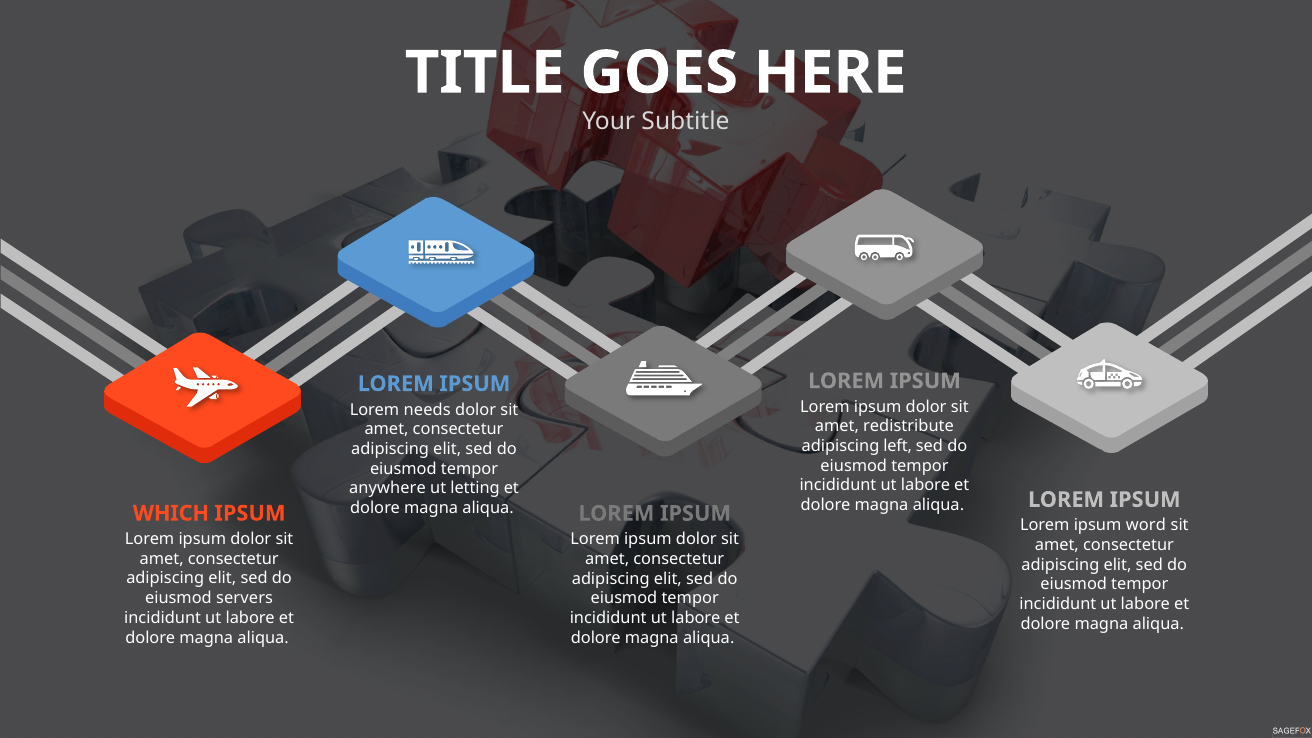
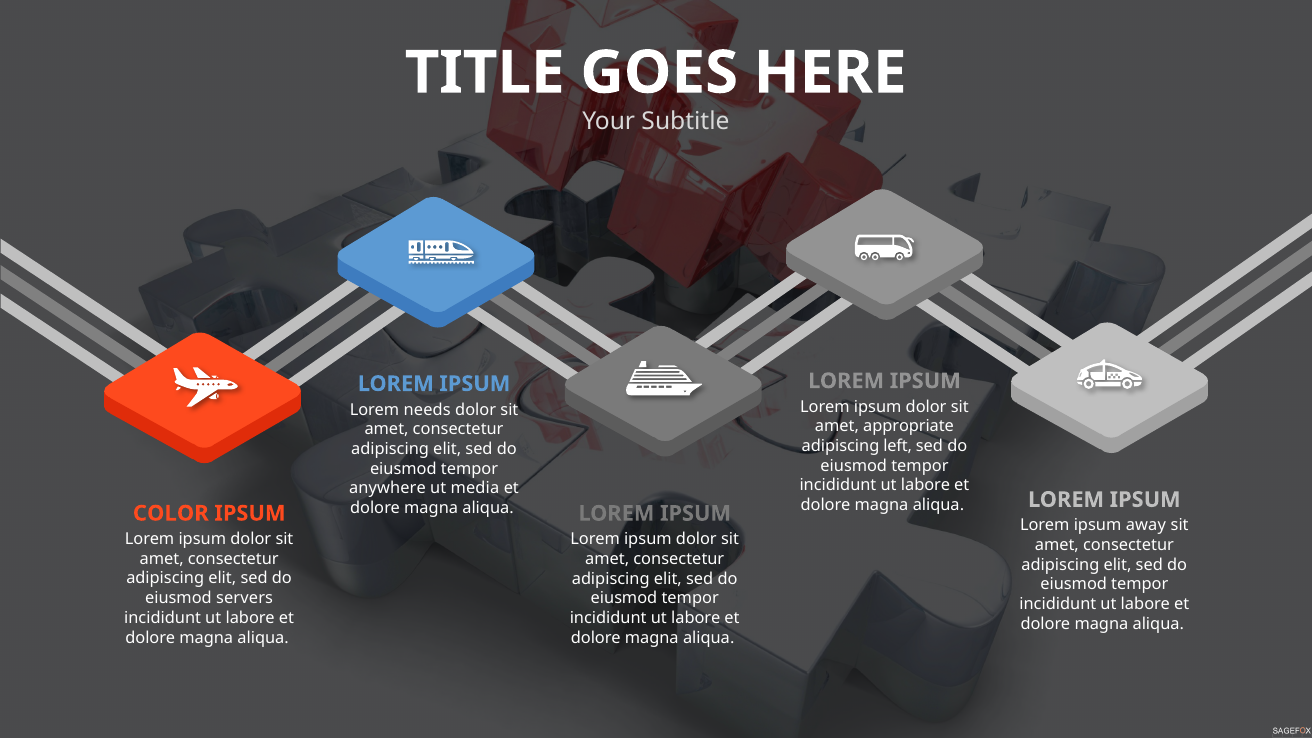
redistribute: redistribute -> appropriate
letting: letting -> media
WHICH: WHICH -> COLOR
word: word -> away
